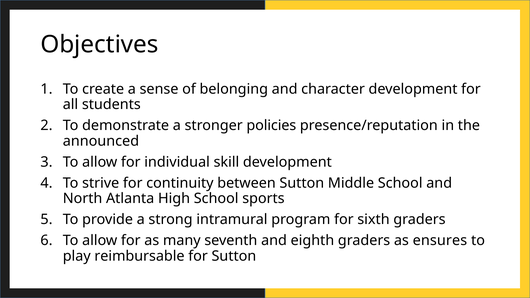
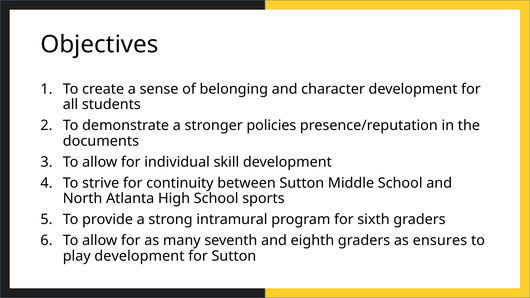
announced: announced -> documents
play reimbursable: reimbursable -> development
